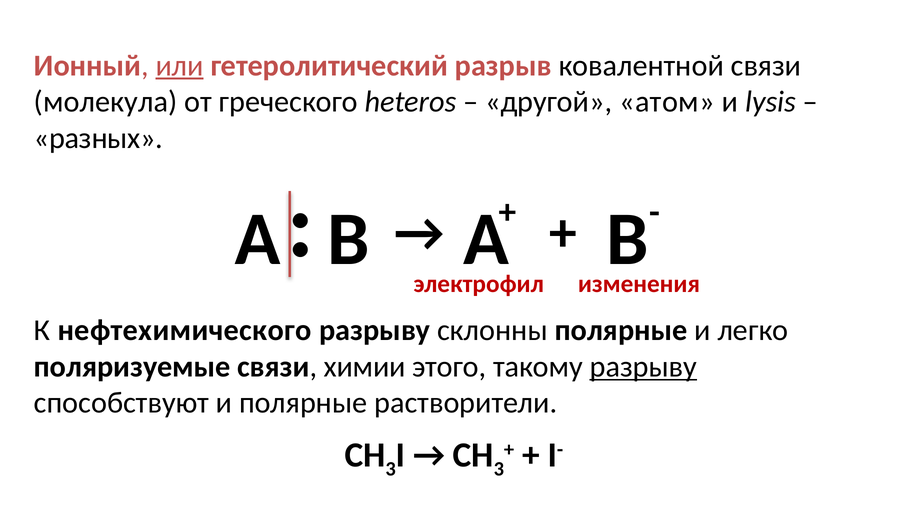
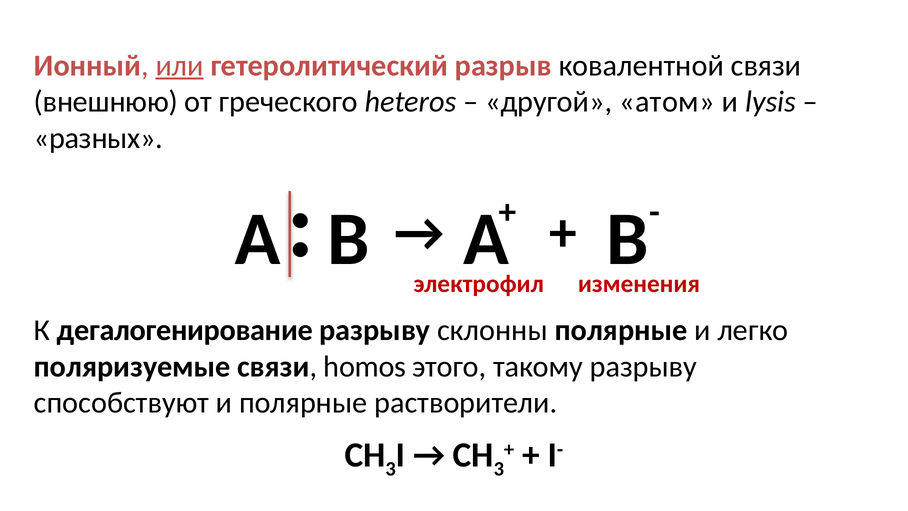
молекула: молекула -> внешнюю
нефтехимического: нефтехимического -> дегалогенирование
химии: химии -> homos
разрыву at (643, 366) underline: present -> none
